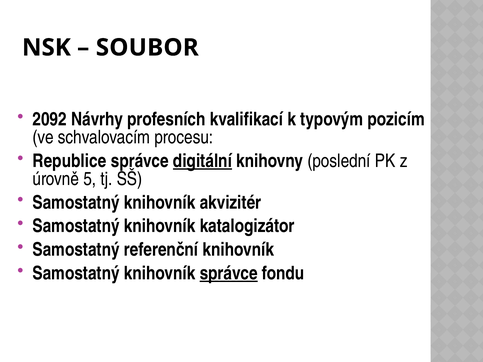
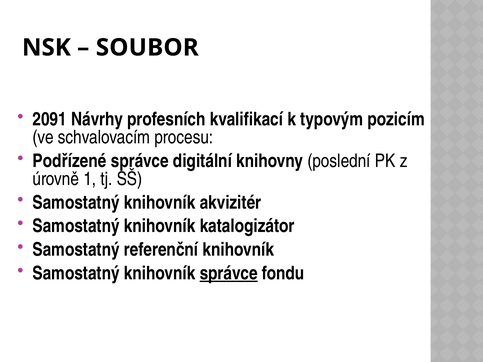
2092: 2092 -> 2091
Republice: Republice -> Podřízené
digitální underline: present -> none
5: 5 -> 1
